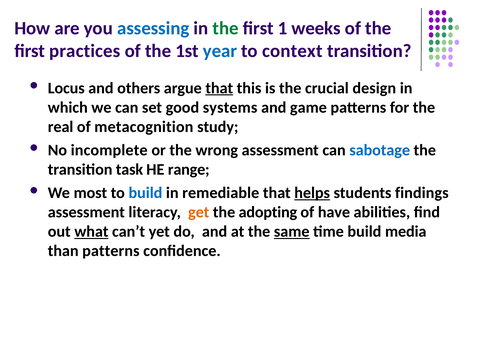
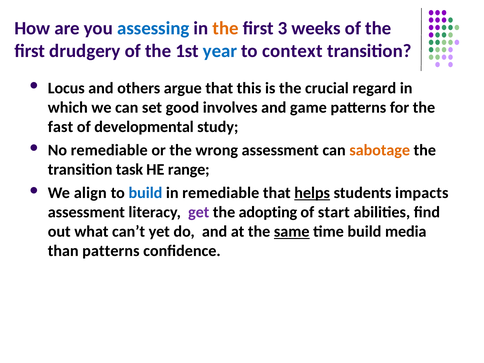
the at (226, 28) colour: green -> orange
1: 1 -> 3
practices: practices -> drudgery
that at (219, 88) underline: present -> none
design: design -> regard
systems: systems -> involves
real: real -> fast
metacognition: metacognition -> developmental
No incomplete: incomplete -> remediable
sabotage colour: blue -> orange
most: most -> align
findings: findings -> impacts
get colour: orange -> purple
have: have -> start
what underline: present -> none
